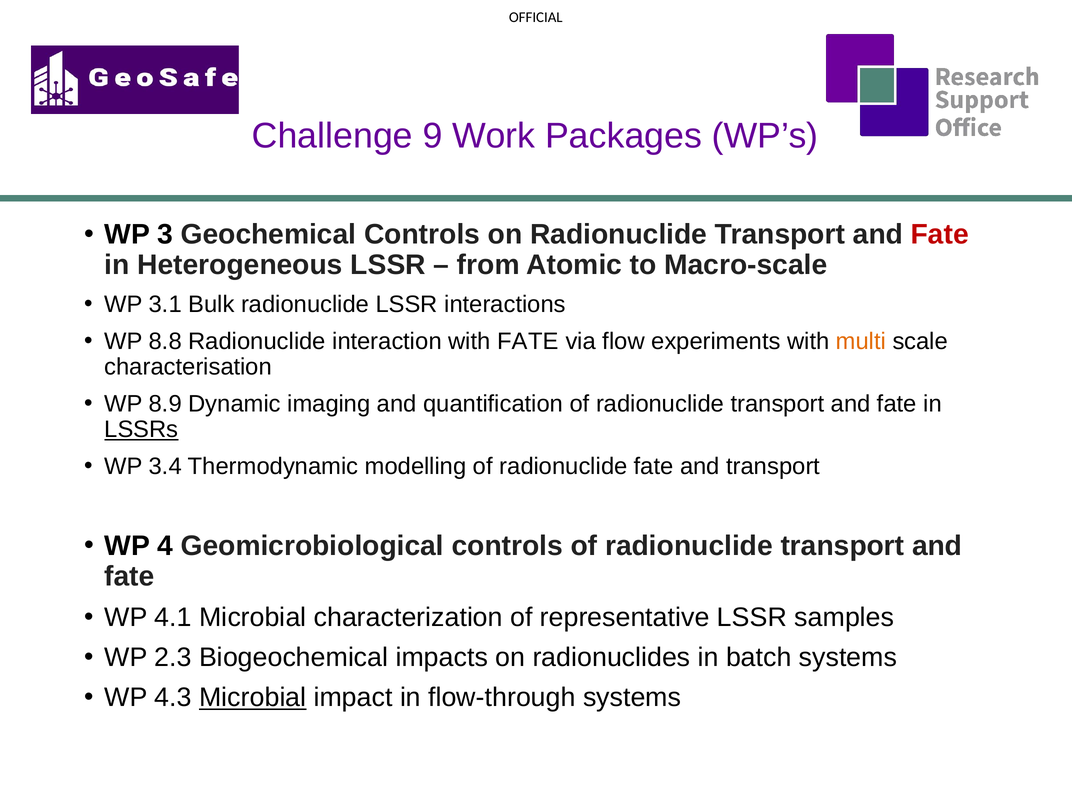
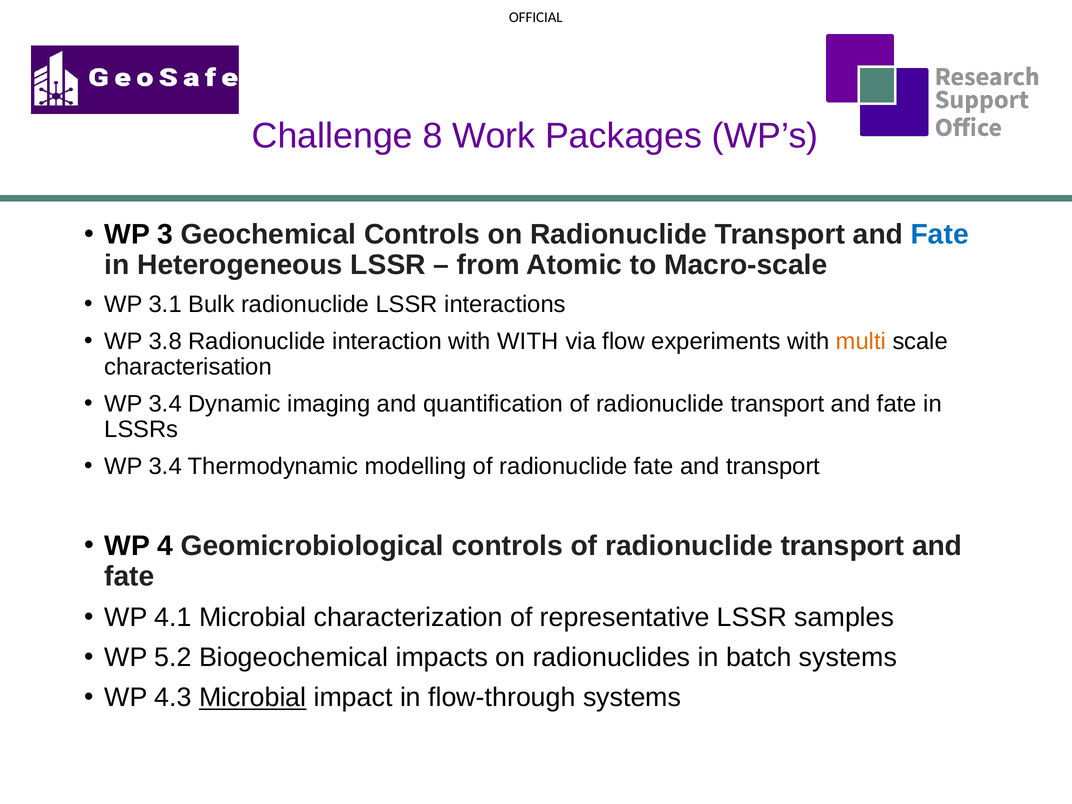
9: 9 -> 8
Fate at (940, 234) colour: red -> blue
8.8: 8.8 -> 3.8
with FATE: FATE -> WITH
8.9 at (165, 404): 8.9 -> 3.4
LSSRs underline: present -> none
2.3: 2.3 -> 5.2
